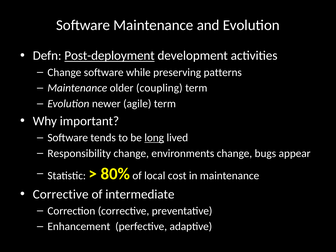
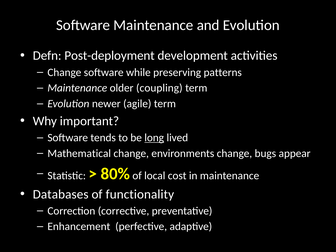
Post-deployment underline: present -> none
Responsibility: Responsibility -> Mathematical
Corrective at (61, 194): Corrective -> Databases
intermediate: intermediate -> functionality
